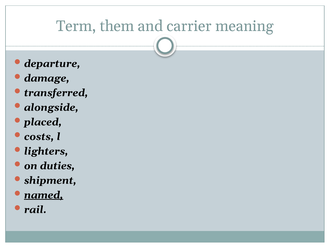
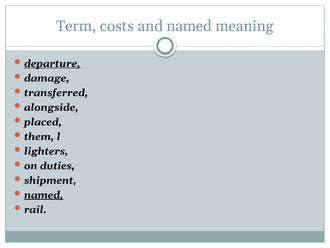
them: them -> costs
and carrier: carrier -> named
departure underline: none -> present
costs: costs -> them
